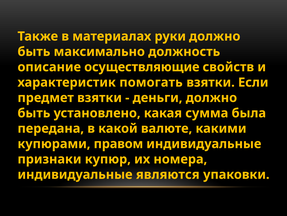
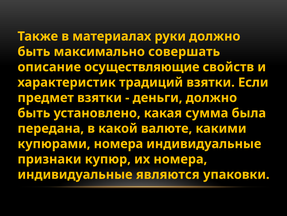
должность: должность -> совершать
помогать: помогать -> традиций
купюрами правом: правом -> номера
